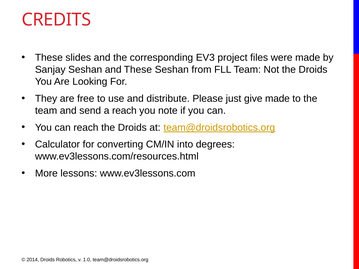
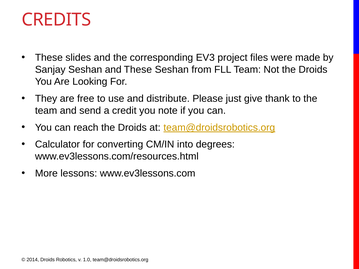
give made: made -> thank
a reach: reach -> credit
